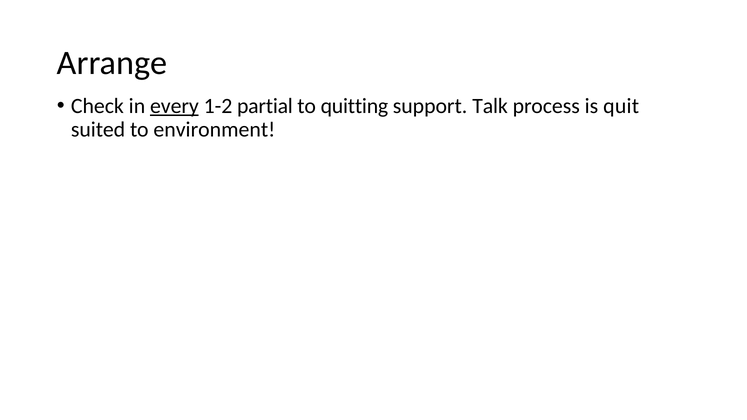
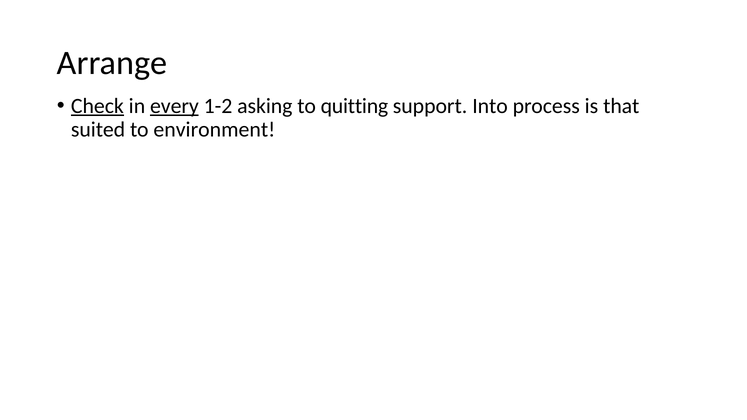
Check underline: none -> present
partial: partial -> asking
Talk: Talk -> Into
quit: quit -> that
